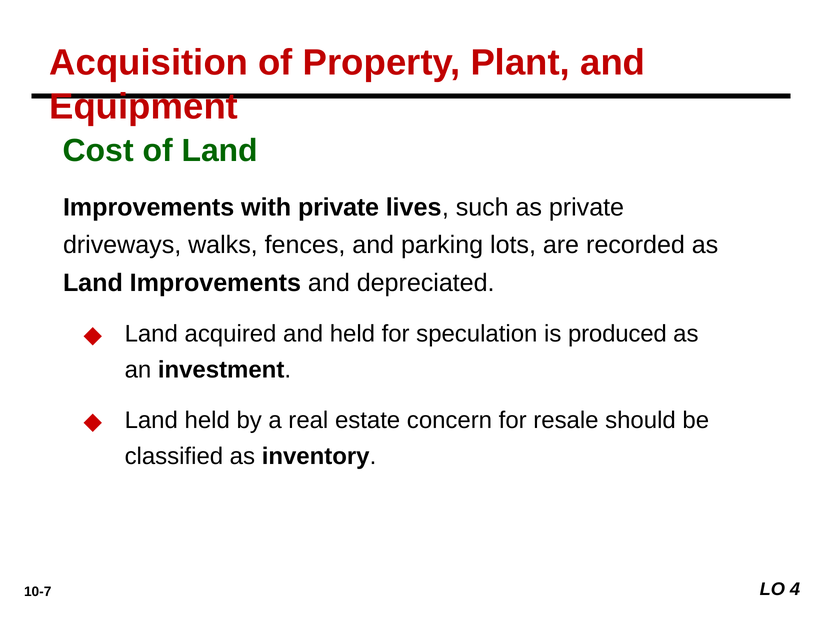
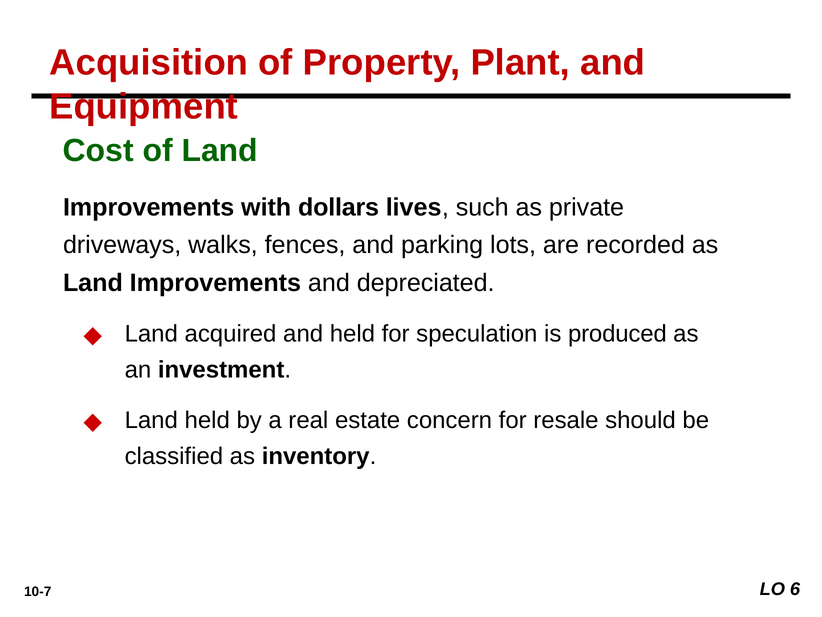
with private: private -> dollars
4: 4 -> 6
